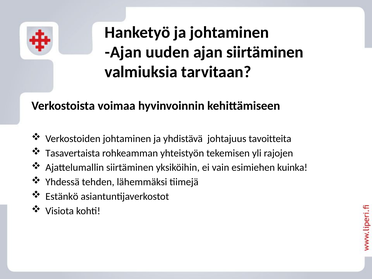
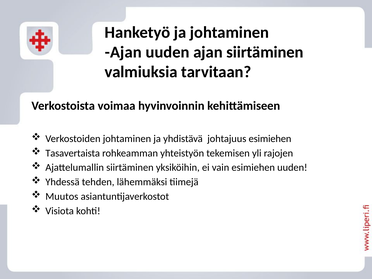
johtajuus tavoitteita: tavoitteita -> esimiehen
esimiehen kuinka: kuinka -> uuden
Estänkö: Estänkö -> Muutos
